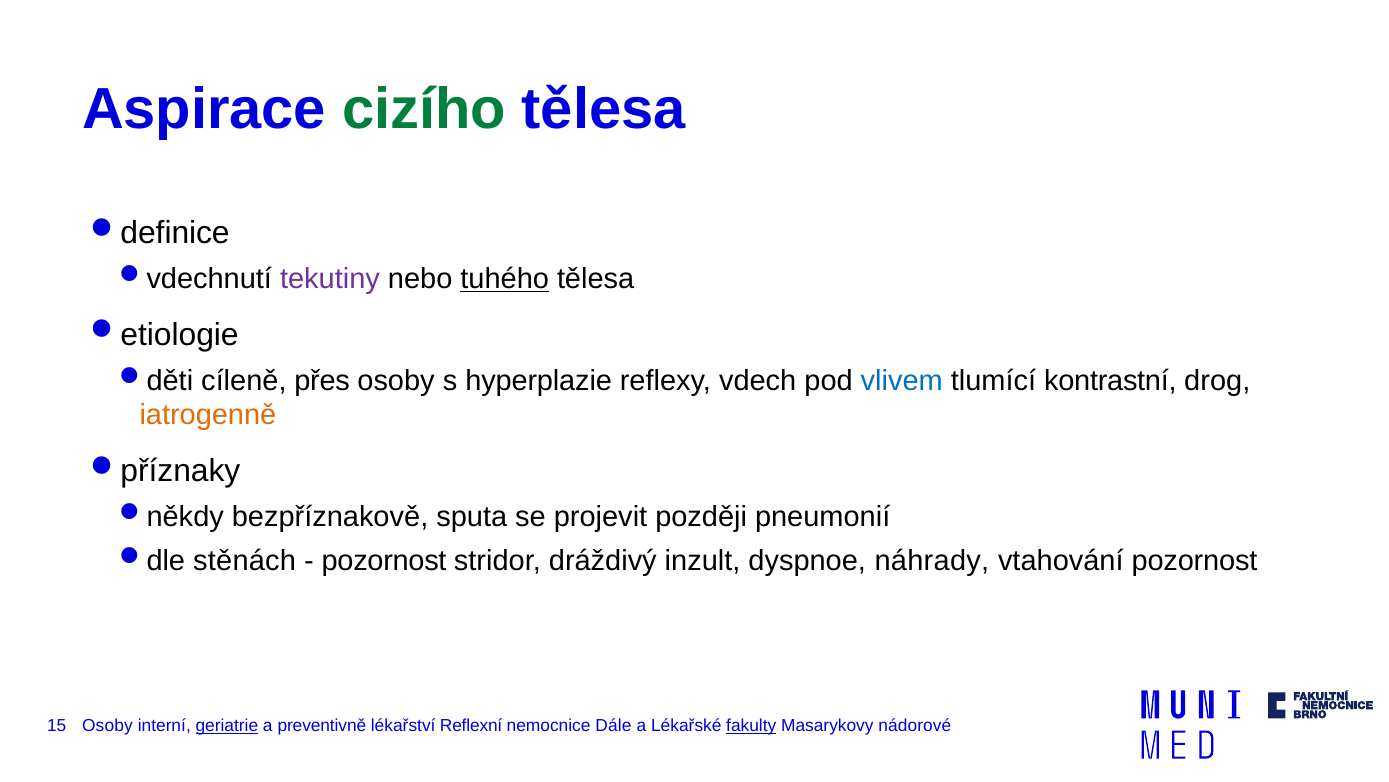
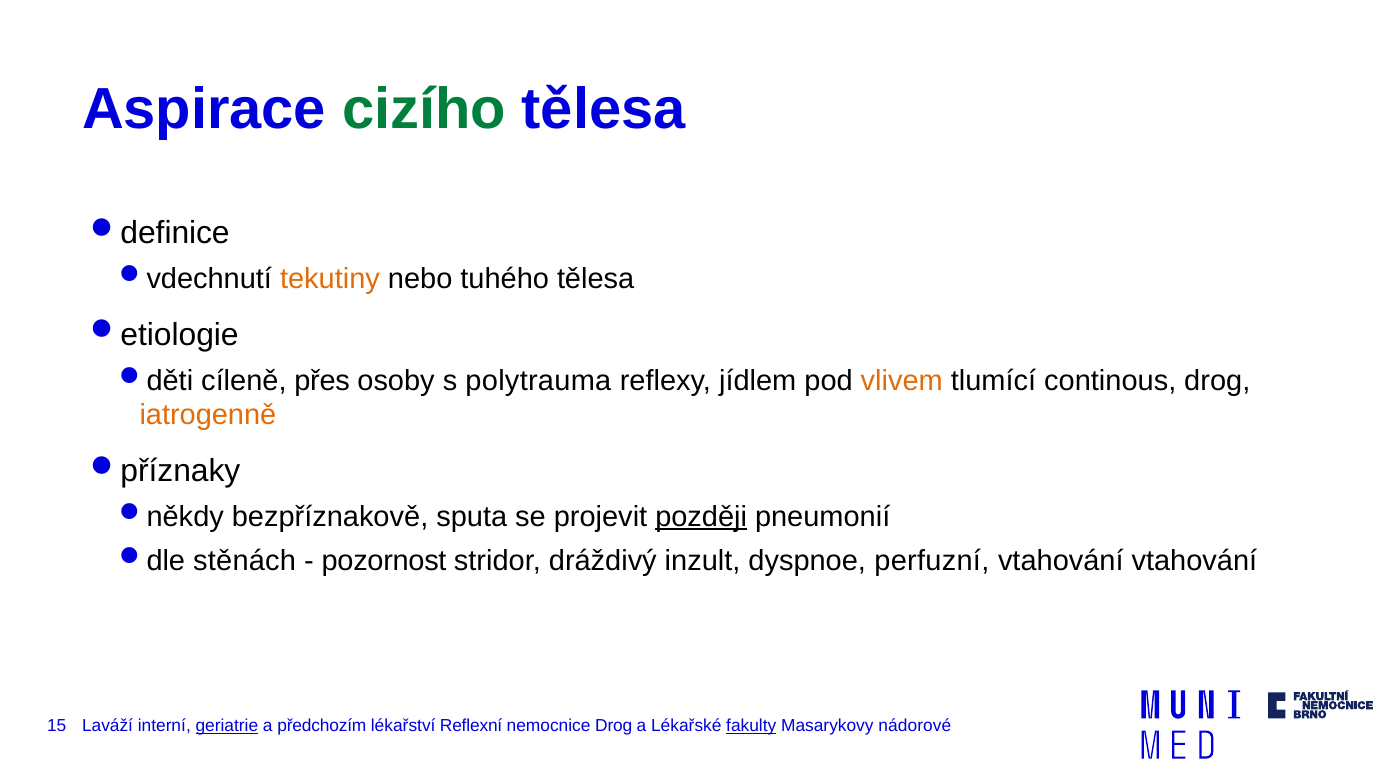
tekutiny colour: purple -> orange
tuhého underline: present -> none
hyperplazie: hyperplazie -> polytrauma
vdech: vdech -> jídlem
vlivem colour: blue -> orange
kontrastní: kontrastní -> continous
později underline: none -> present
náhrady: náhrady -> perfuzní
vtahování pozornost: pozornost -> vtahování
Osoby at (107, 725): Osoby -> Laváží
preventivně: preventivně -> předchozím
nemocnice Dále: Dále -> Drog
